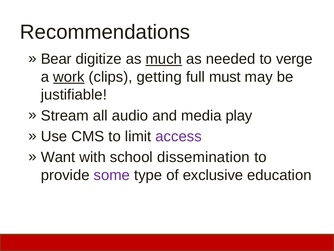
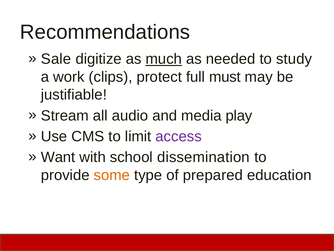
Bear: Bear -> Sale
verge: verge -> study
work underline: present -> none
getting: getting -> protect
some colour: purple -> orange
exclusive: exclusive -> prepared
